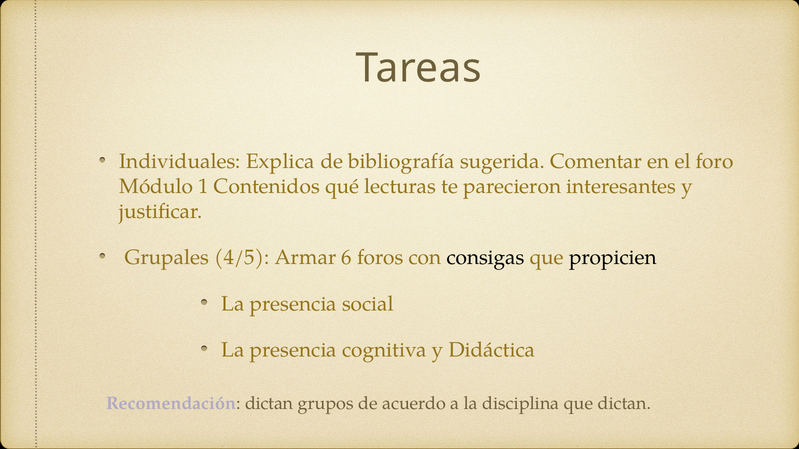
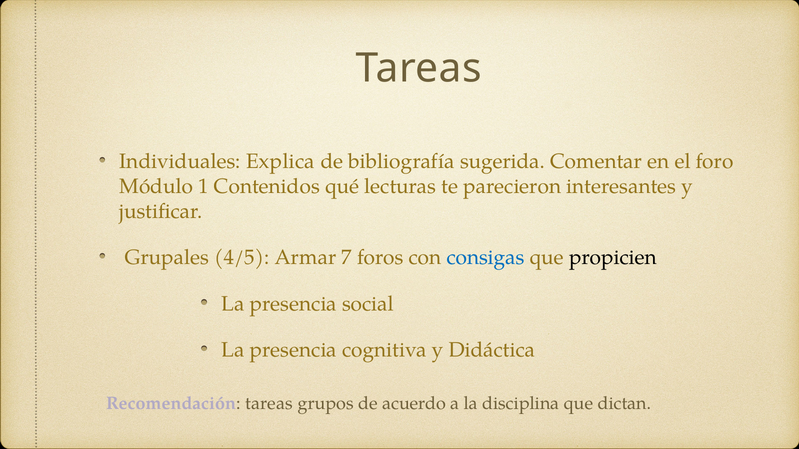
6: 6 -> 7
consigas colour: black -> blue
Recomendación dictan: dictan -> tareas
